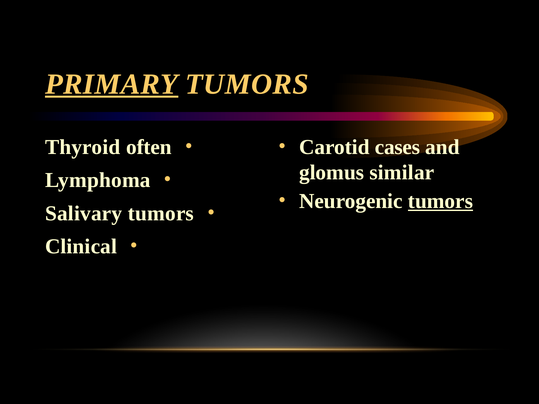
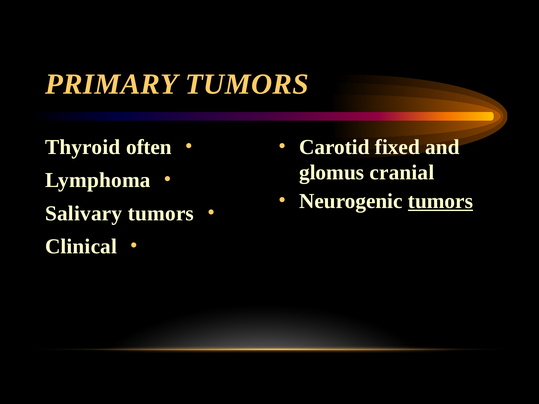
PRIMARY underline: present -> none
cases: cases -> fixed
similar: similar -> cranial
